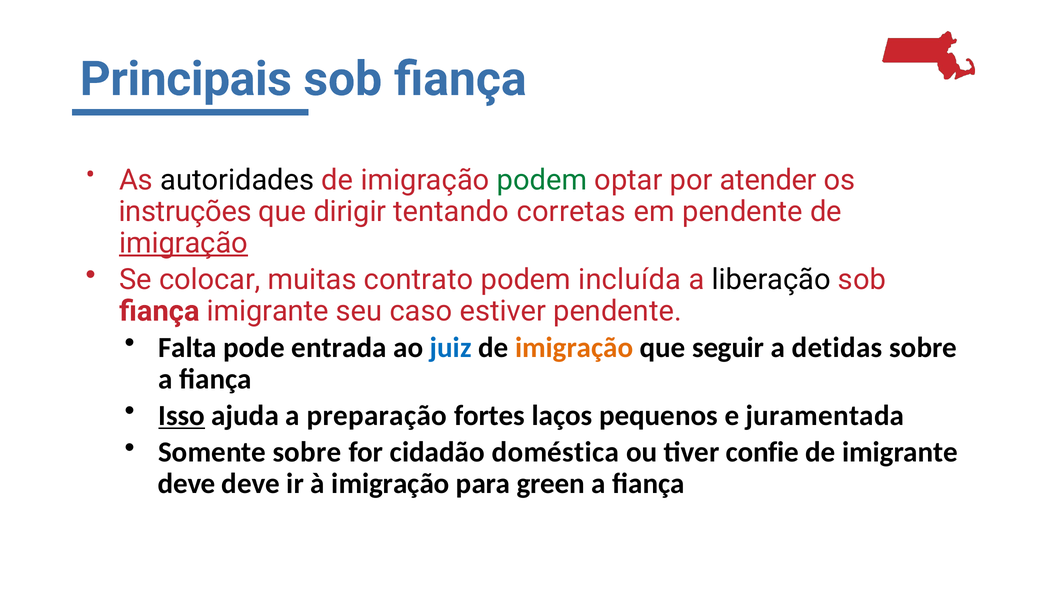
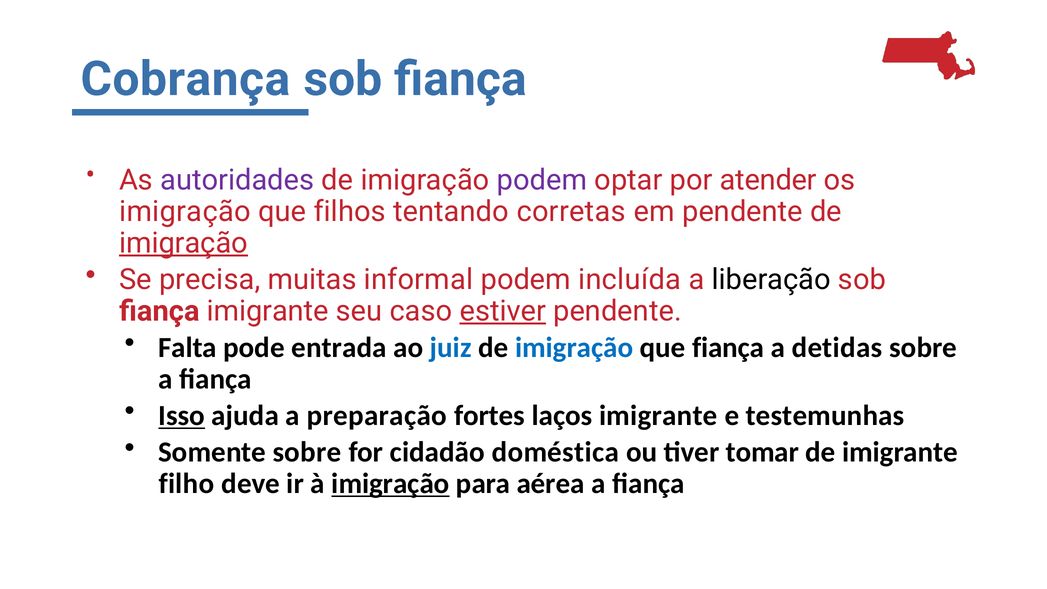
Principais: Principais -> Cobrança
autoridades colour: black -> purple
podem at (542, 180) colour: green -> purple
instruções at (185, 212): instruções -> imigração
dirigir: dirigir -> filhos
colocar: colocar -> precisa
contrato: contrato -> informal
estiver underline: none -> present
imigração at (574, 348) colour: orange -> blue
que seguir: seguir -> fiança
laços pequenos: pequenos -> imigrante
juramentada: juramentada -> testemunhas
confie: confie -> tomar
deve at (187, 484): deve -> filho
imigração at (390, 484) underline: none -> present
green: green -> aérea
